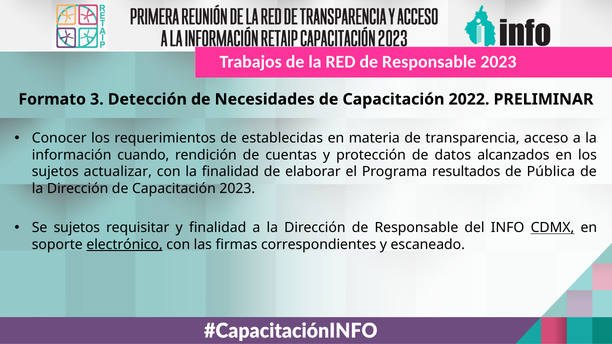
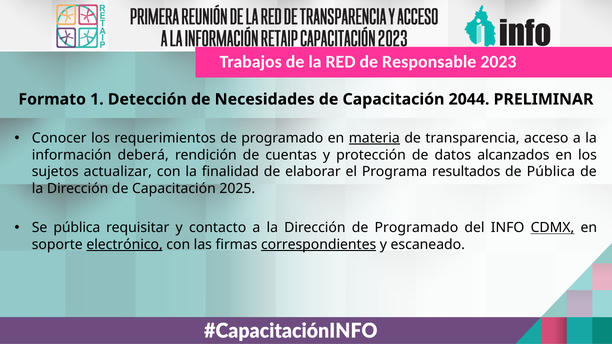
3: 3 -> 1
2022: 2022 -> 2044
requerimientos de establecidas: establecidas -> programado
materia underline: none -> present
cuando: cuando -> deberá
Capacitación 2023: 2023 -> 2025
Se sujetos: sujetos -> pública
y finalidad: finalidad -> contacto
Dirección de Responsable: Responsable -> Programado
correspondientes underline: none -> present
